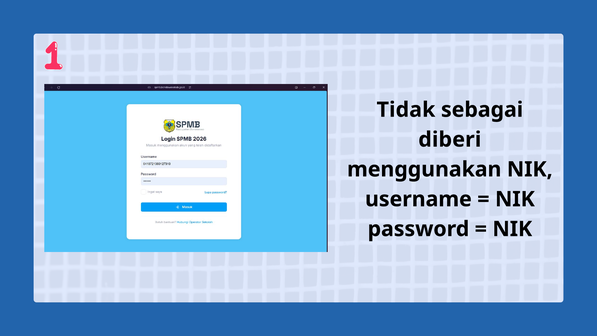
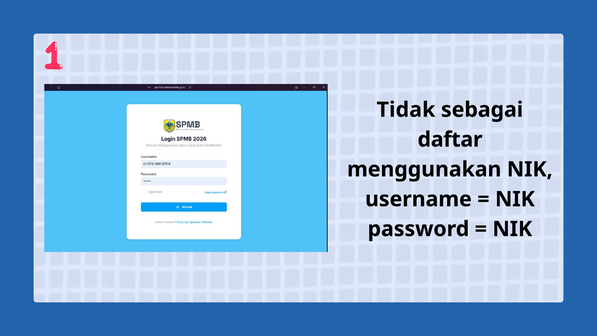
diberi: diberi -> daftar
